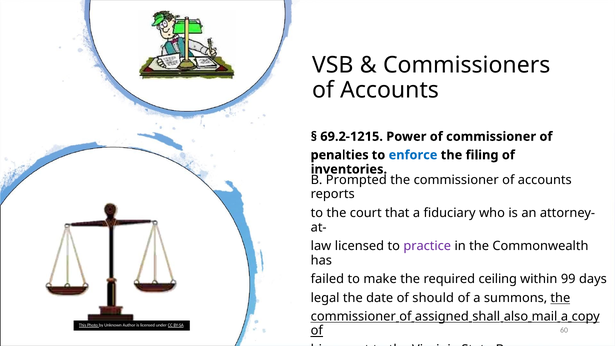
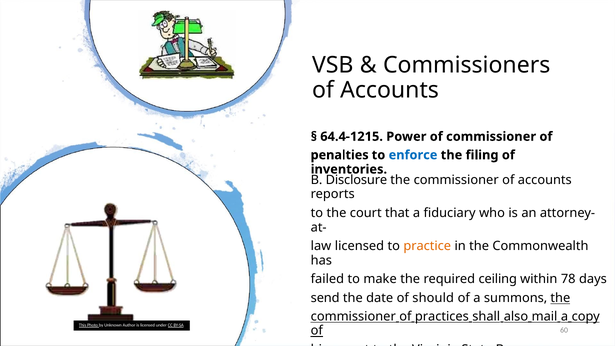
69.2-1215: 69.2-1215 -> 64.4-1215
Prompted: Prompted -> Disclosure
practice colour: purple -> orange
99: 99 -> 78
legal: legal -> send
assigned: assigned -> practices
